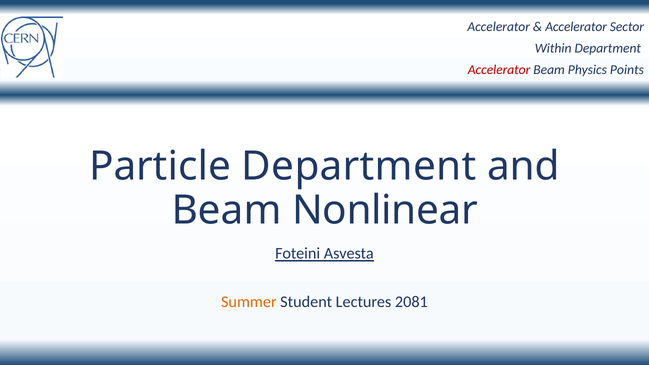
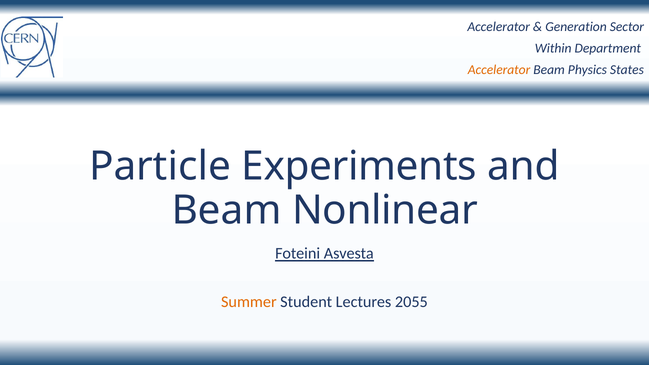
Accelerator at (576, 27): Accelerator -> Generation
Accelerator at (499, 70) colour: red -> orange
Points: Points -> States
Particle Department: Department -> Experiments
2081: 2081 -> 2055
